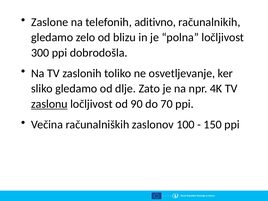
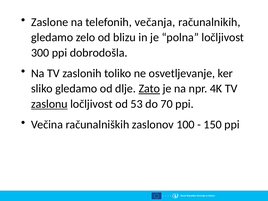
aditivno: aditivno -> večanja
Zato underline: none -> present
90: 90 -> 53
